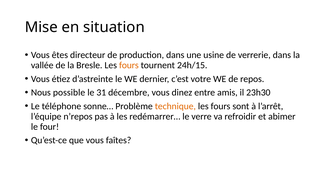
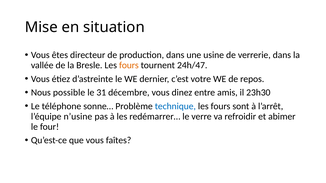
24h/15: 24h/15 -> 24h/47
technique colour: orange -> blue
n’repos: n’repos -> n’usine
